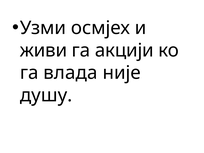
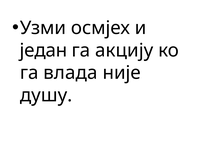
живи: живи -> један
акцији: акцији -> акцију
